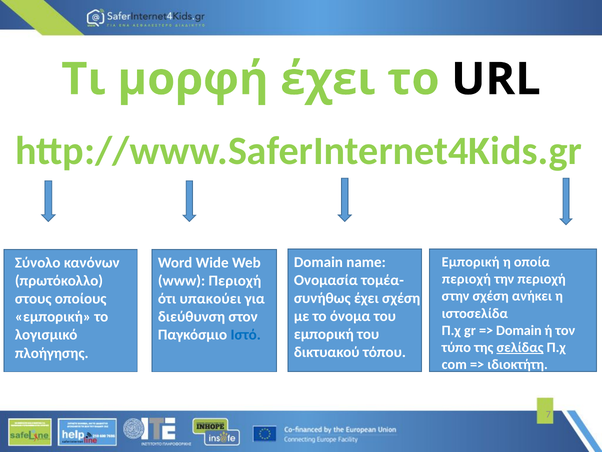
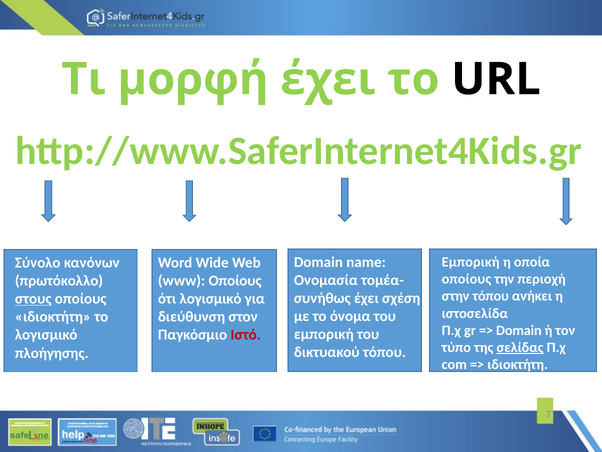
περιοχή at (466, 279): περιοχή -> οποίους
www Περιοχή: Περιοχή -> Οποίους
στην σχέση: σχέση -> τόπου
στους underline: none -> present
ότι υπακούει: υπακούει -> λογισμικό
εμπορική at (53, 317): εμπορική -> ιδιοκτήτη
Ιστό colour: blue -> red
